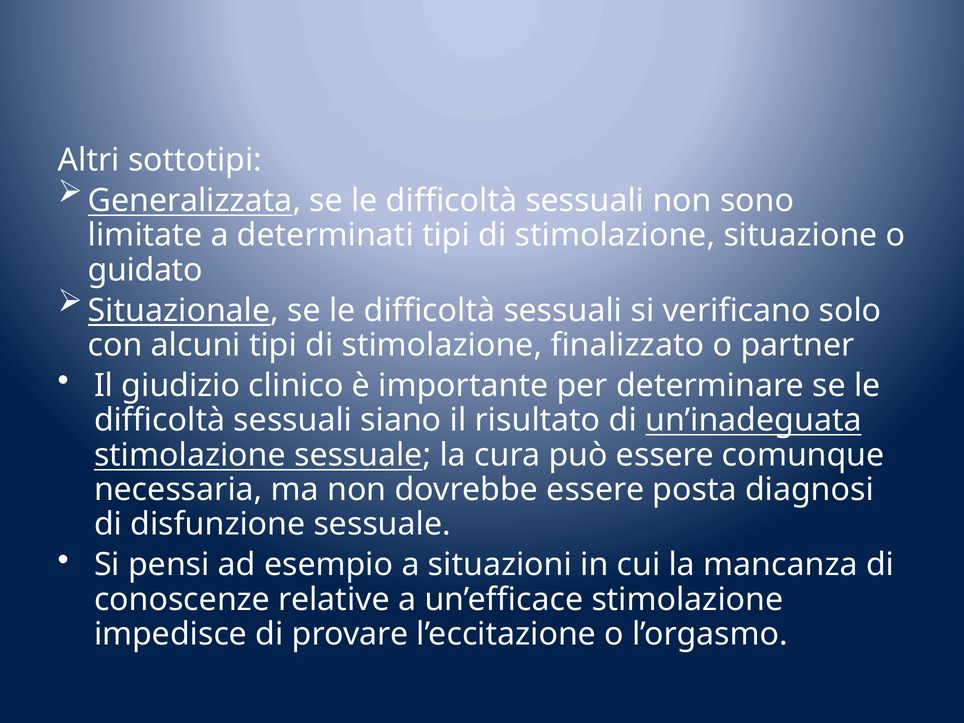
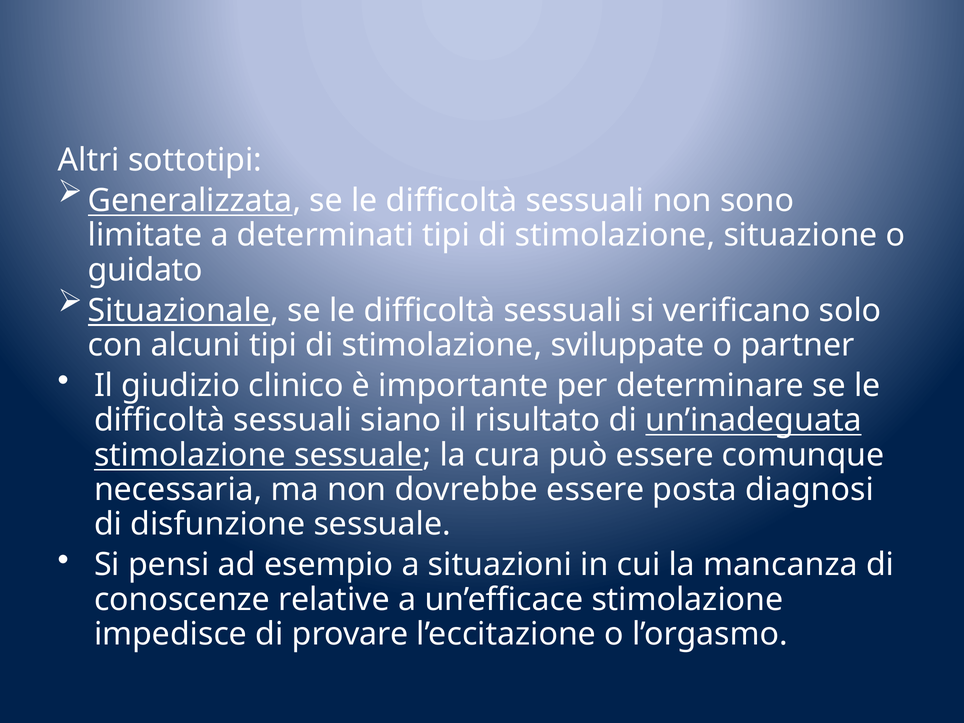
finalizzato: finalizzato -> sviluppate
